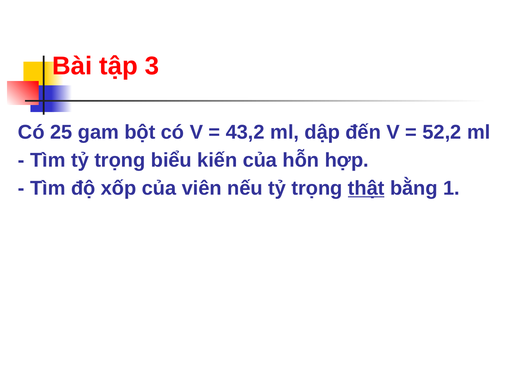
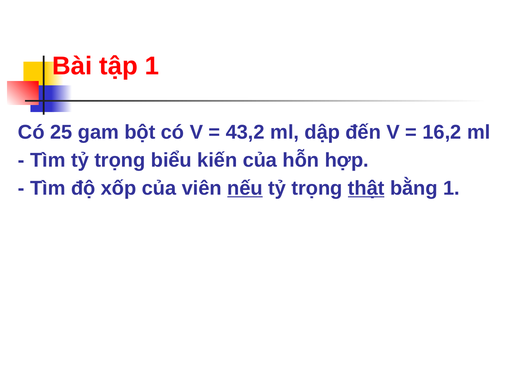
tập 3: 3 -> 1
52,2: 52,2 -> 16,2
nếu underline: none -> present
